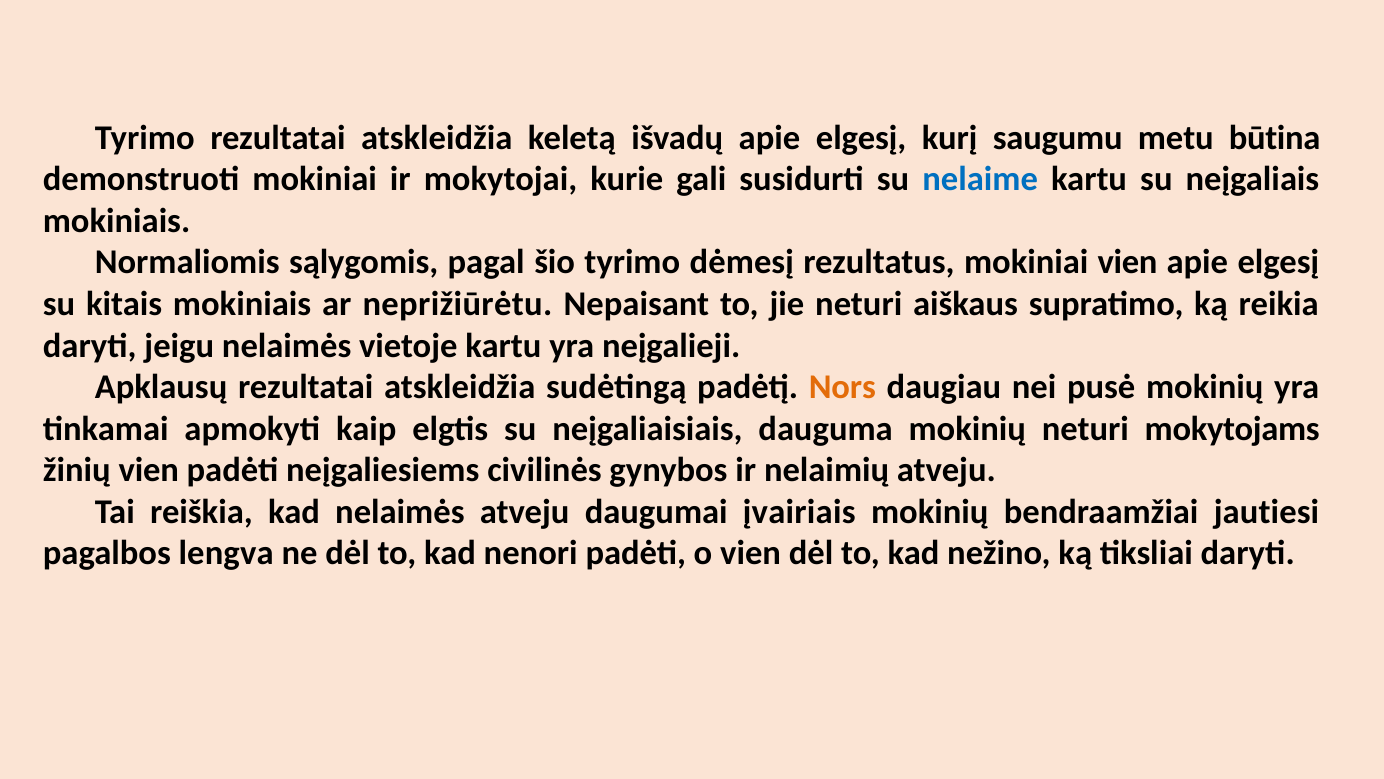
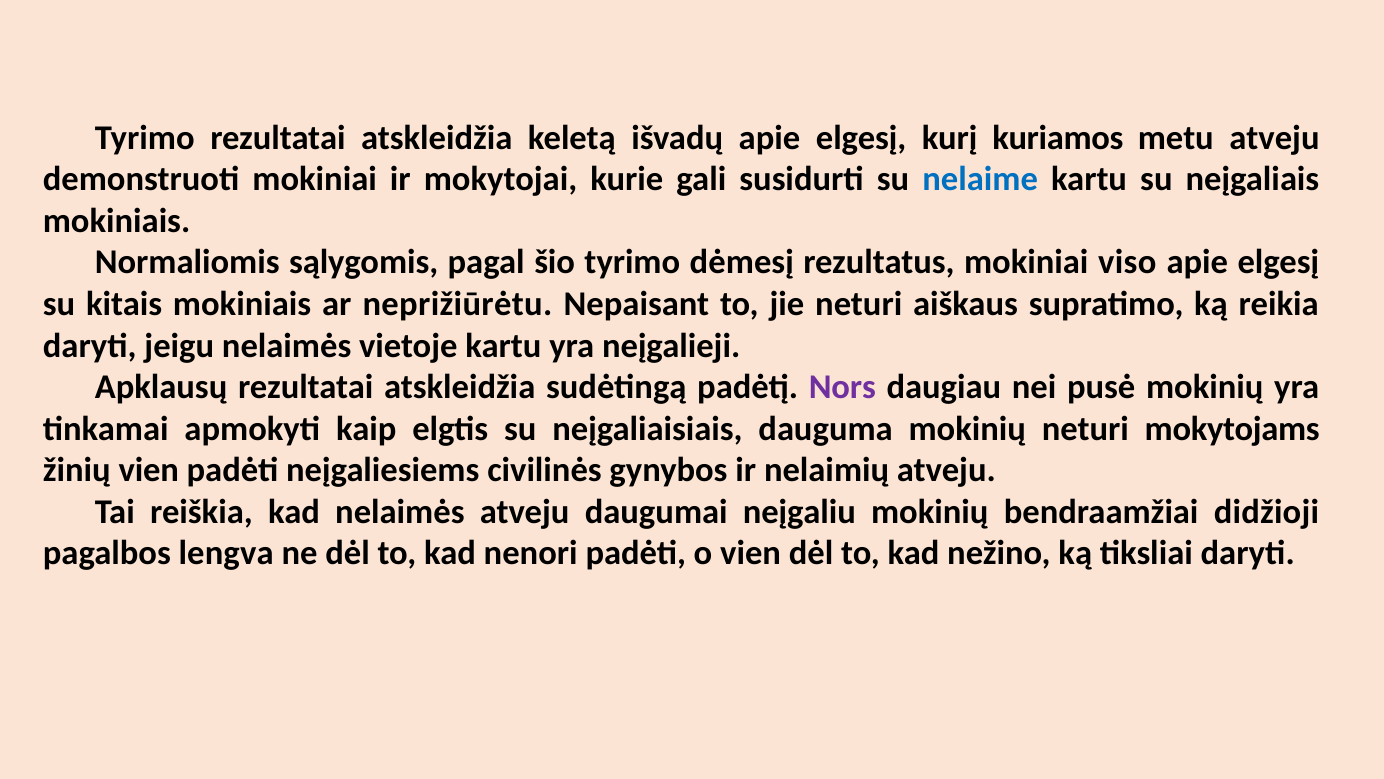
saugumu: saugumu -> kuriamos
metu būtina: būtina -> atveju
mokiniai vien: vien -> viso
Nors colour: orange -> purple
įvairiais: įvairiais -> neįgaliu
jautiesi: jautiesi -> didžioji
